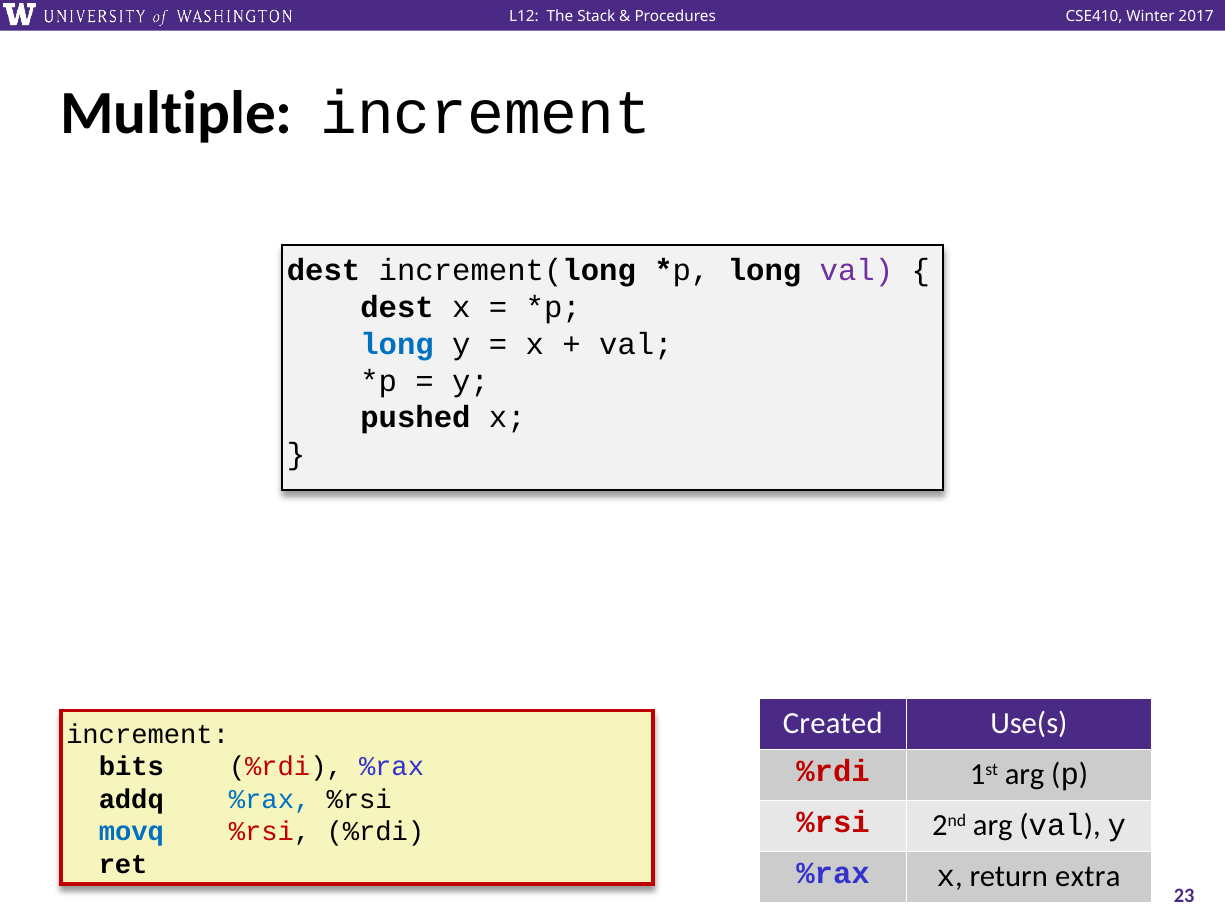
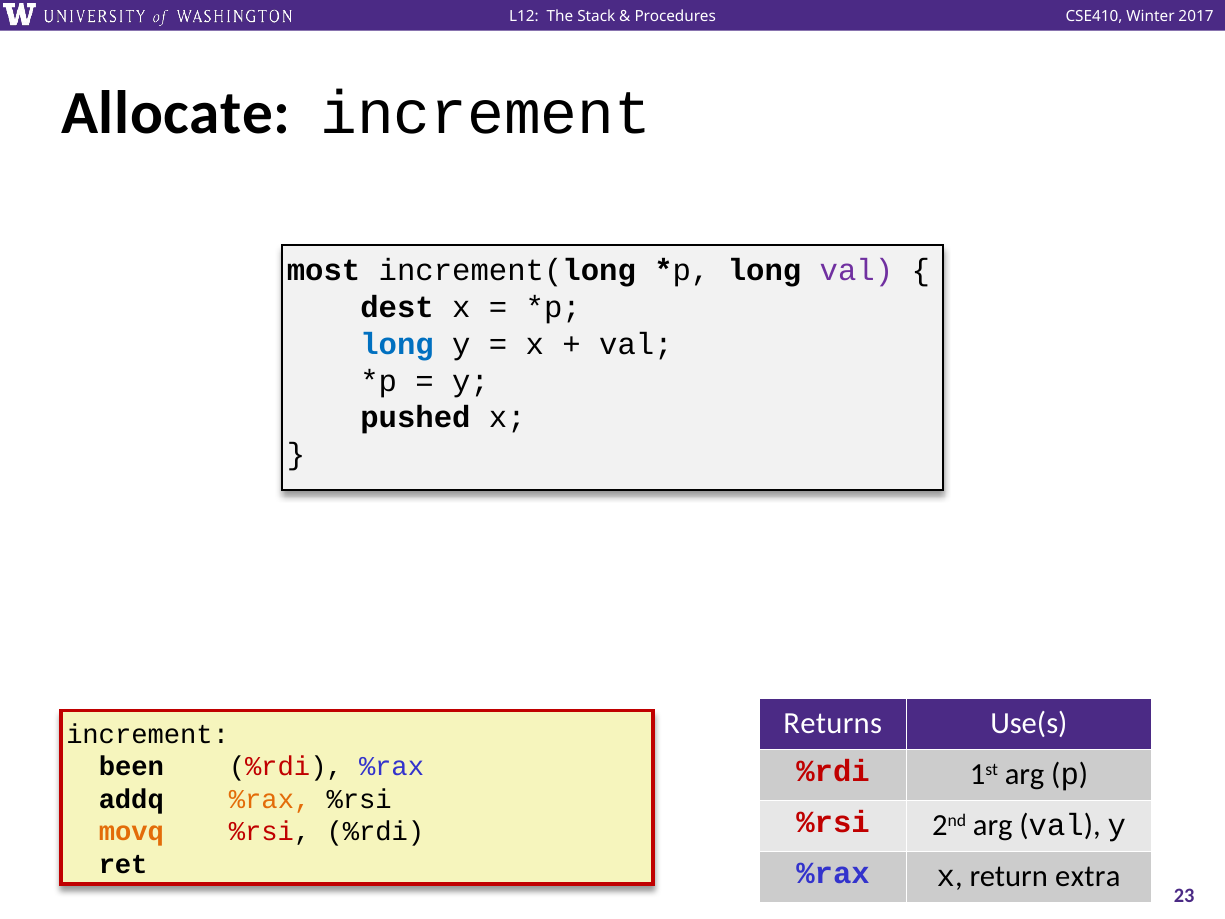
Multiple: Multiple -> Allocate
dest at (324, 271): dest -> most
Created: Created -> Returns
bits: bits -> been
%rax at (270, 799) colour: blue -> orange
movq colour: blue -> orange
